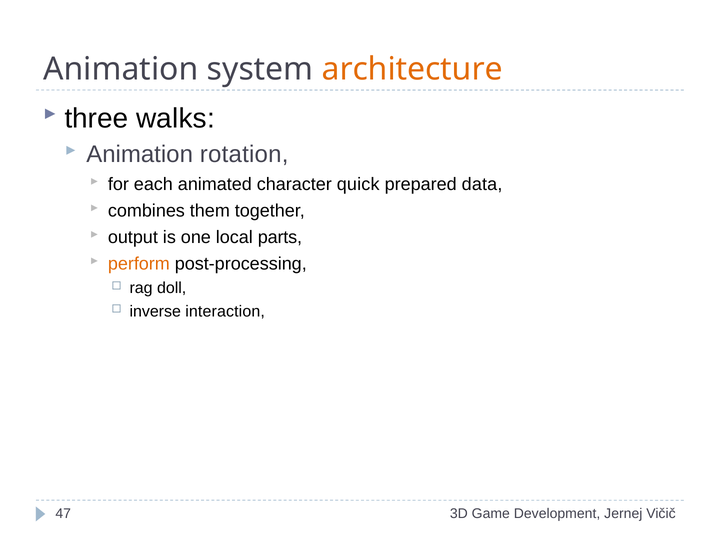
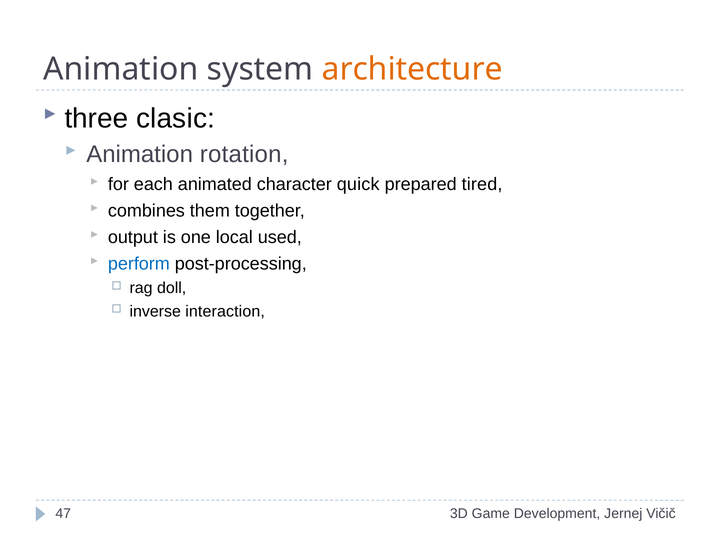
walks: walks -> clasic
data: data -> tired
parts: parts -> used
perform colour: orange -> blue
